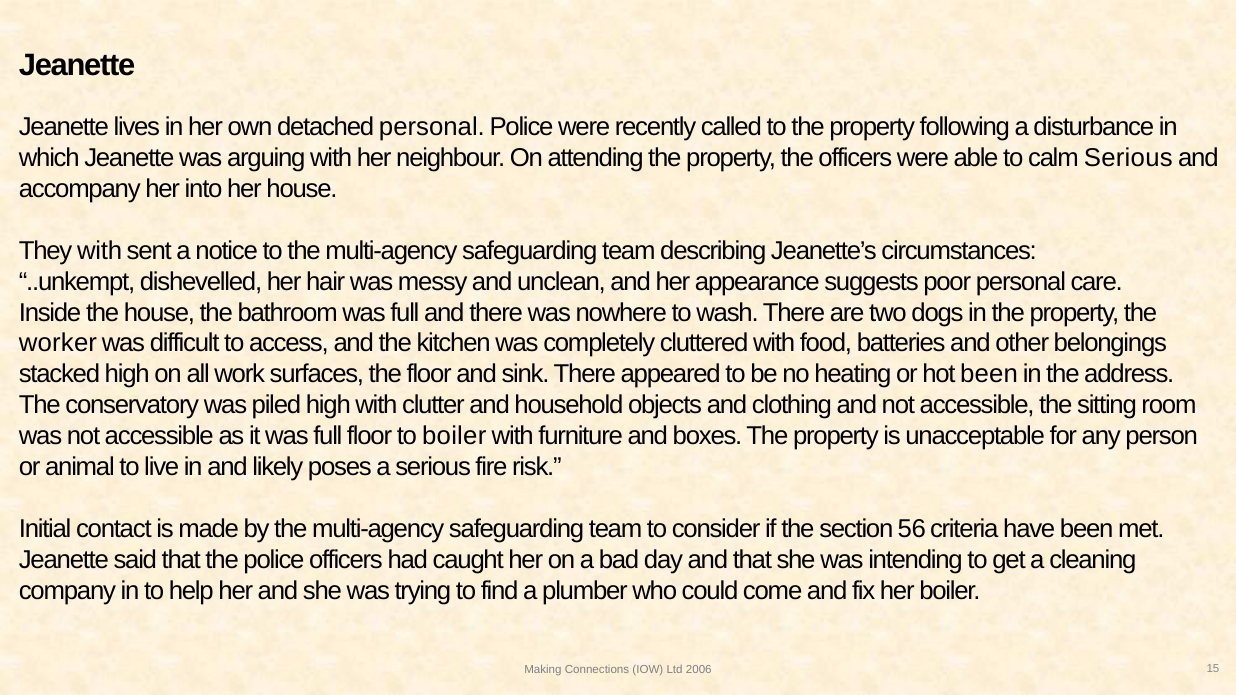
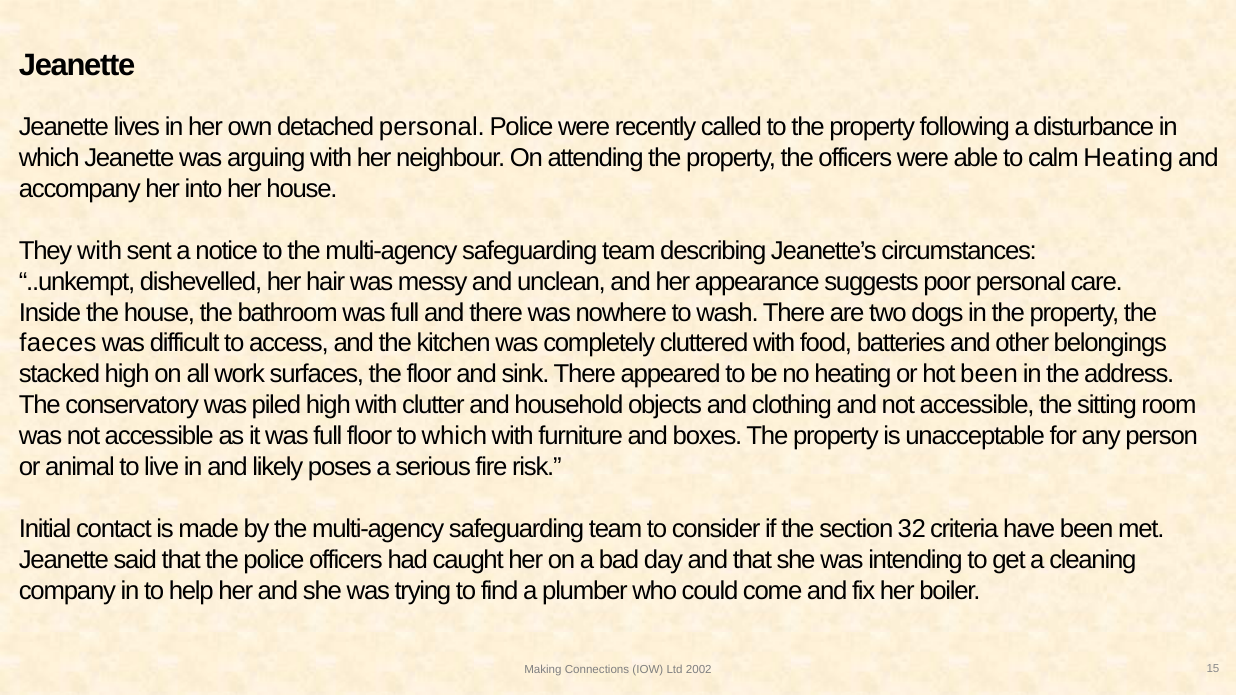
calm Serious: Serious -> Heating
worker: worker -> faeces
to boiler: boiler -> which
56: 56 -> 32
2006: 2006 -> 2002
